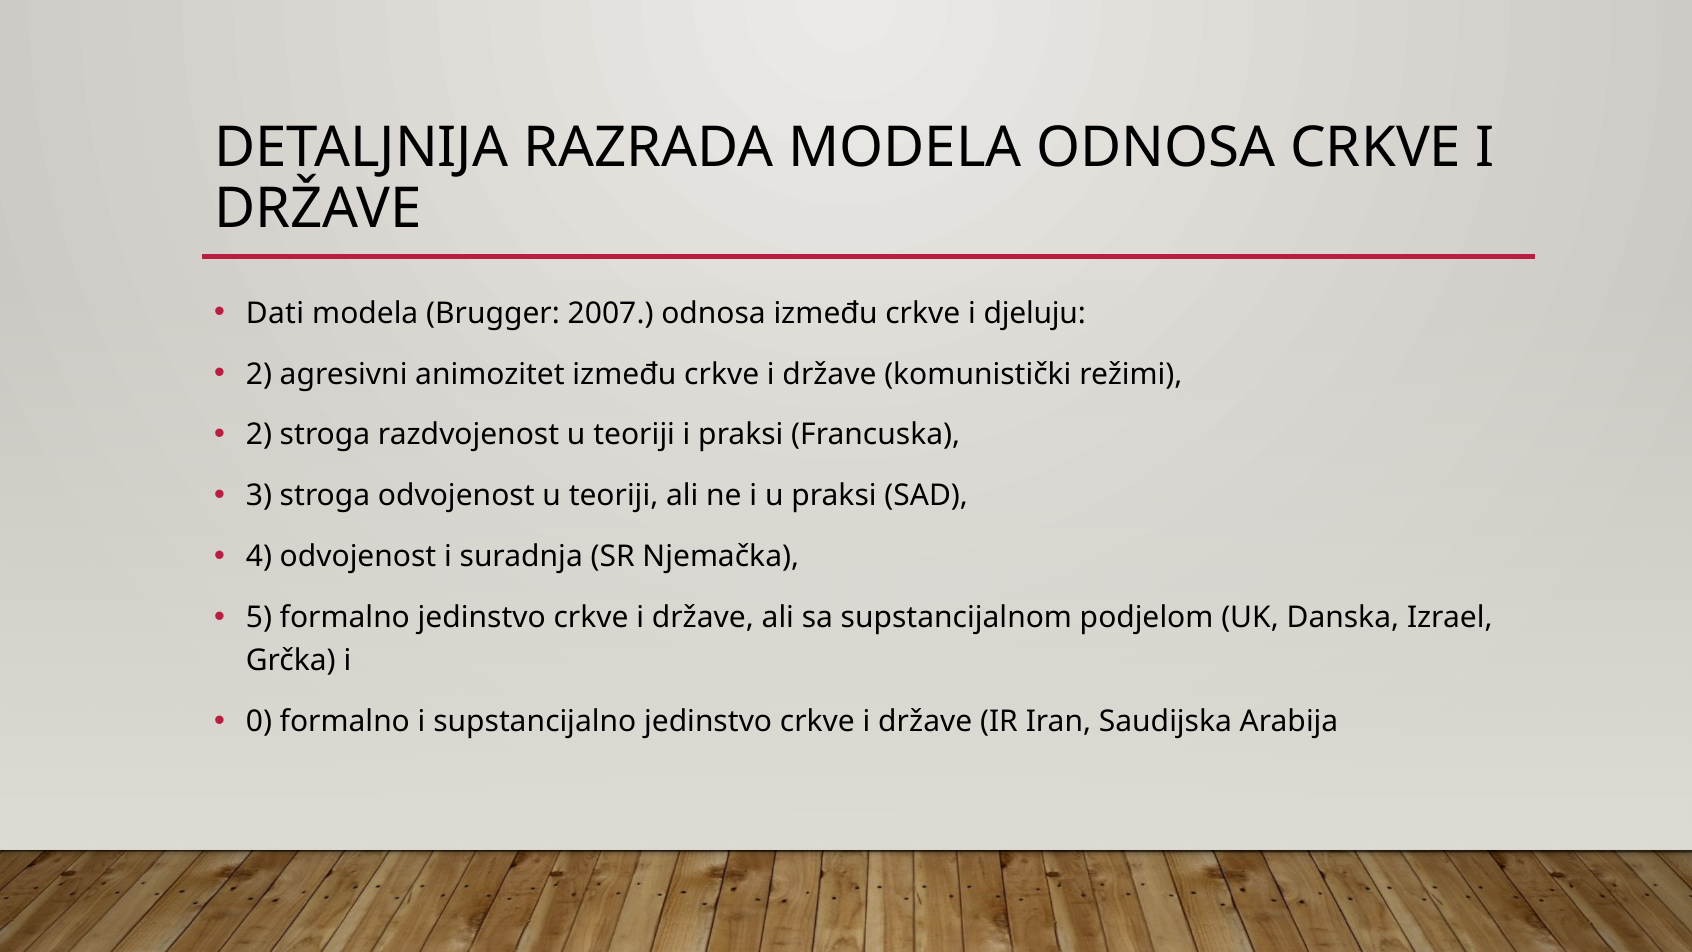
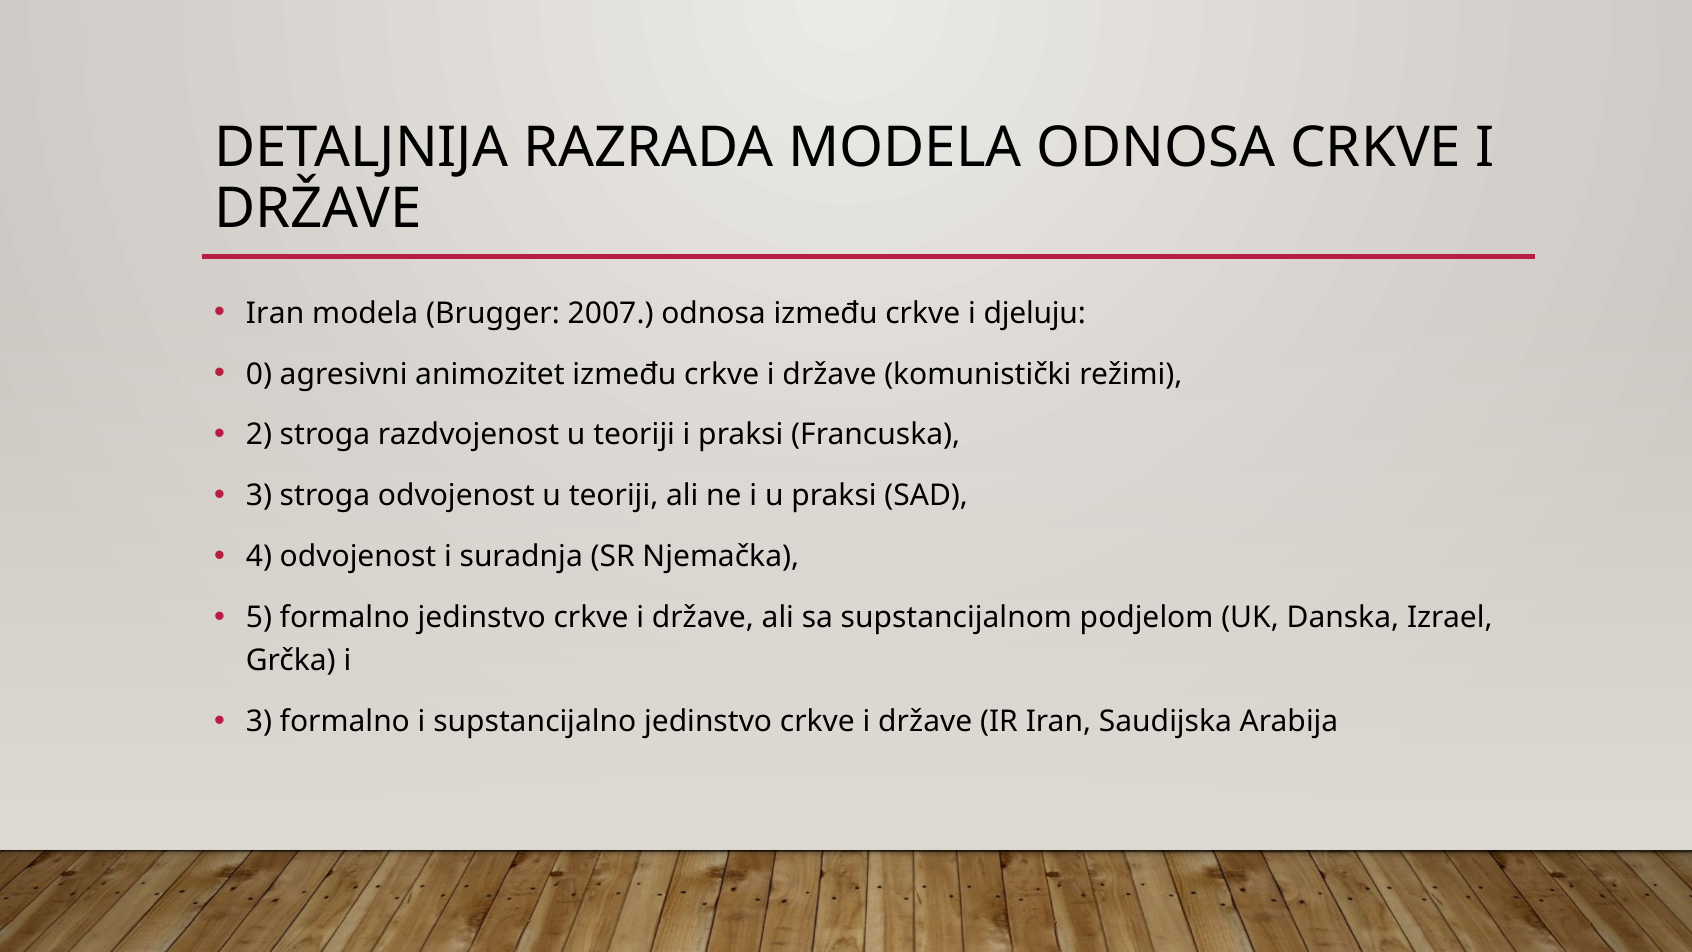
Dati at (275, 313): Dati -> Iran
2 at (259, 374): 2 -> 0
0 at (259, 721): 0 -> 3
